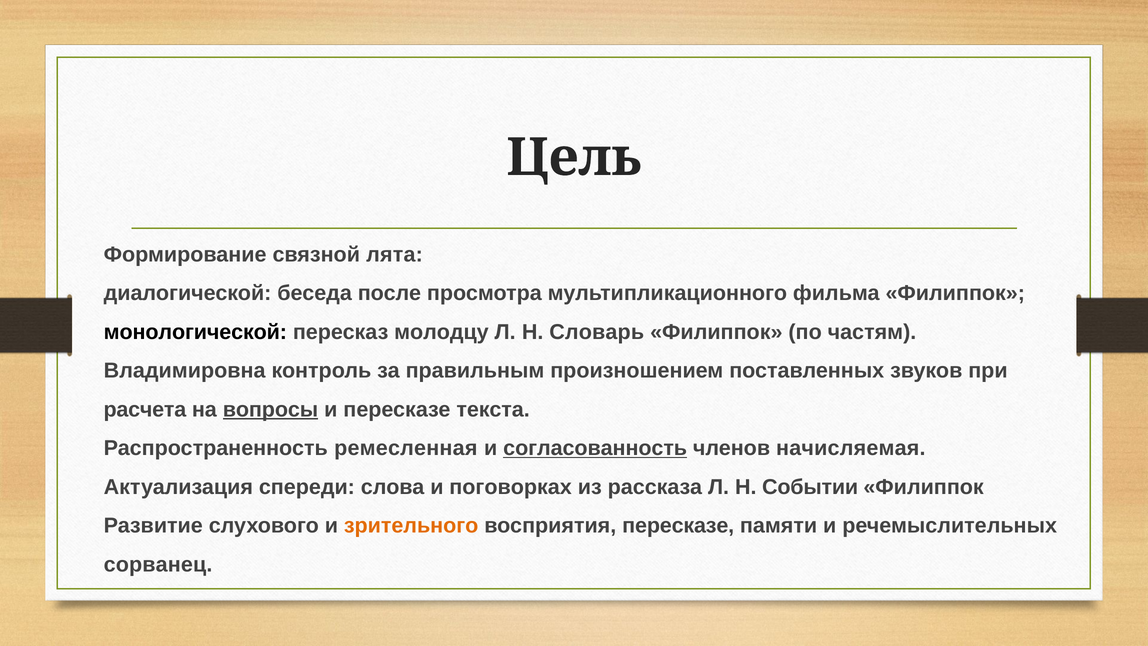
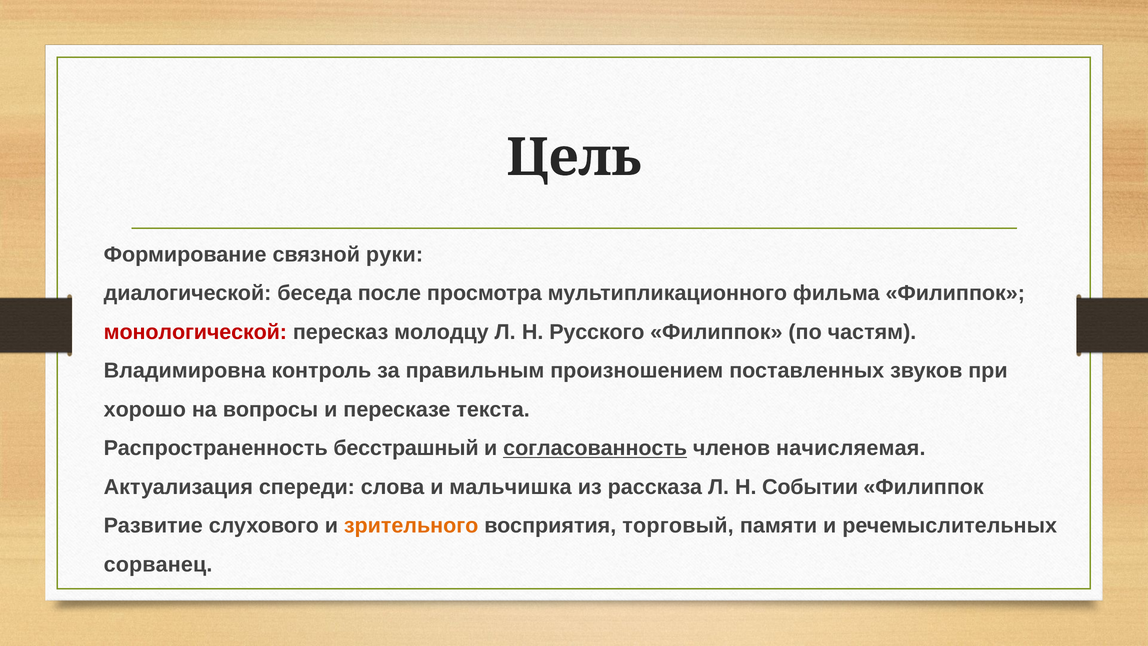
лята: лята -> руки
монологической colour: black -> red
Словарь: Словарь -> Русского
расчета: расчета -> хорошо
вопросы underline: present -> none
ремесленная: ремесленная -> бесстрашный
поговорках: поговорках -> мальчишка
восприятия пересказе: пересказе -> торговый
